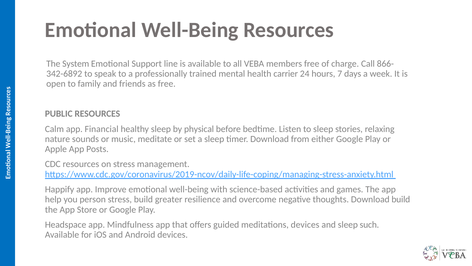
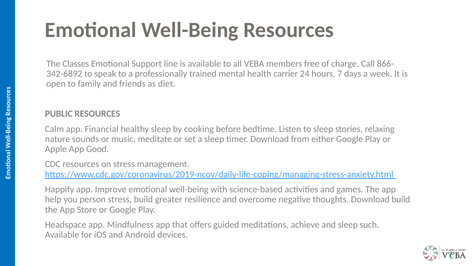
System: System -> Classes
as free: free -> diet
physical: physical -> cooking
Posts: Posts -> Good
meditations devices: devices -> achieve
